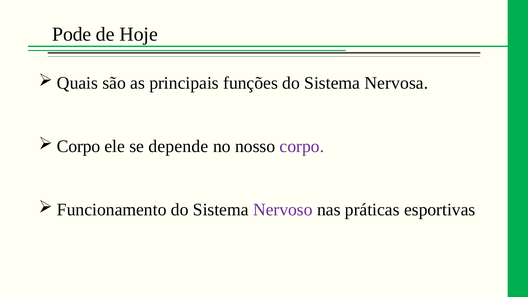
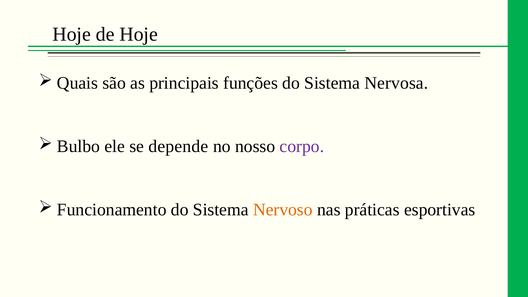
Pode at (72, 34): Pode -> Hoje
Corpo at (79, 146): Corpo -> Bulbo
Nervoso colour: purple -> orange
